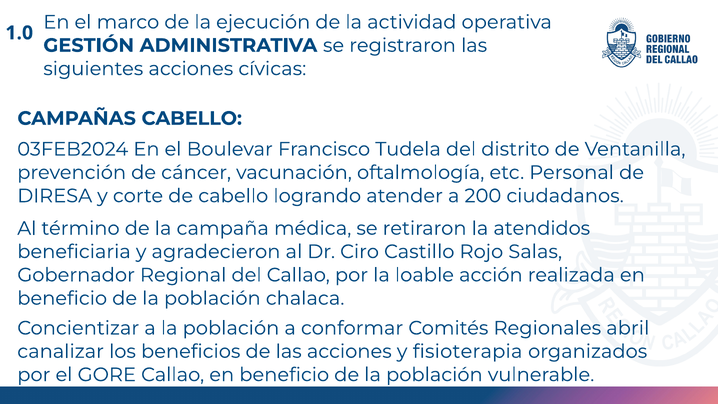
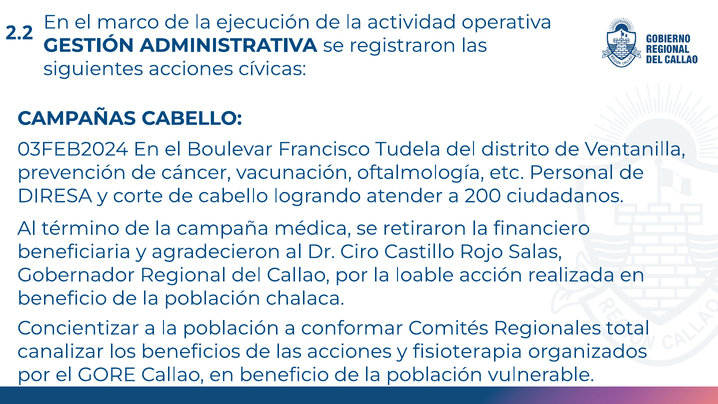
1.0: 1.0 -> 2.2
atendidos: atendidos -> financiero
abril: abril -> total
